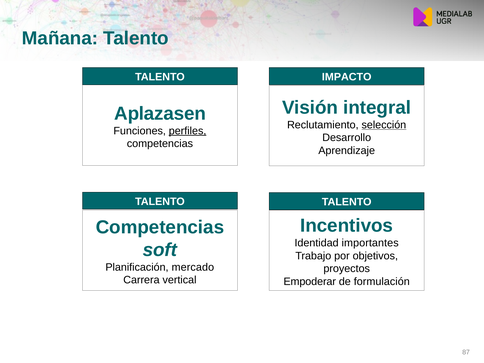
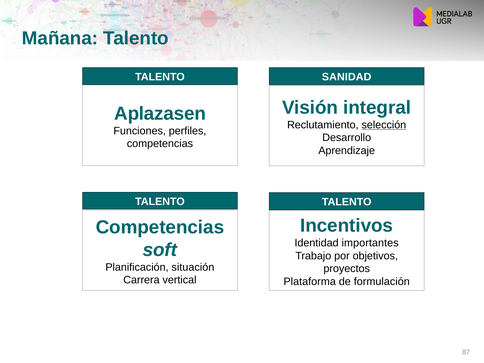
IMPACTO: IMPACTO -> SANIDAD
perfiles underline: present -> none
mercado: mercado -> situación
Empoderar: Empoderar -> Plataforma
